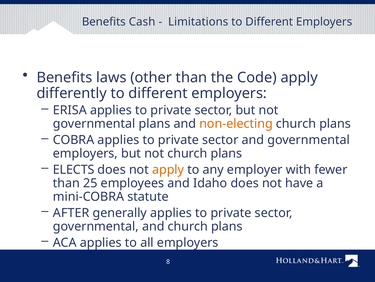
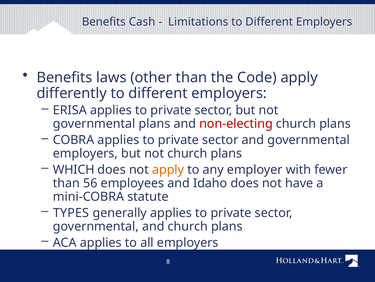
non-electing colour: orange -> red
ELECTS: ELECTS -> WHICH
25: 25 -> 56
AFTER: AFTER -> TYPES
